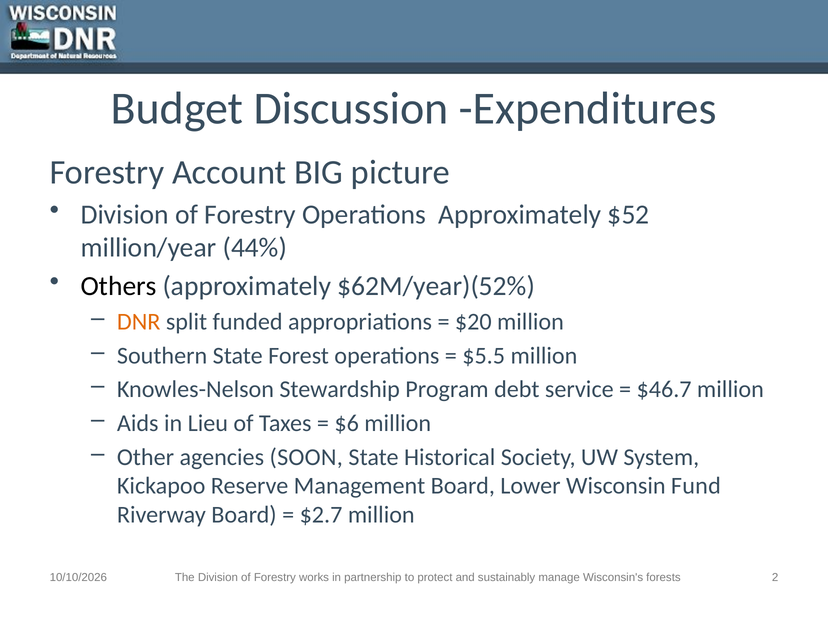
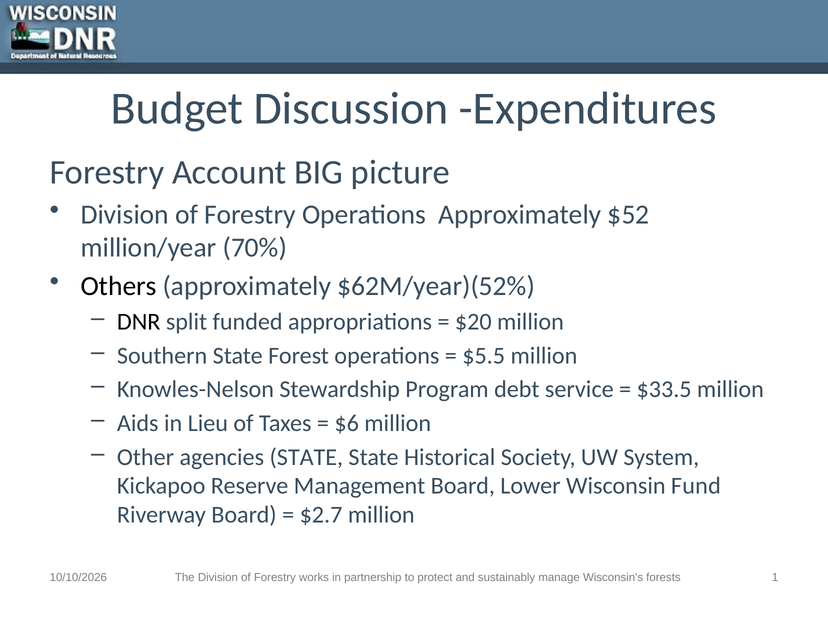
44%: 44% -> 70%
DNR colour: orange -> black
$46.7: $46.7 -> $33.5
agencies SOON: SOON -> STATE
2: 2 -> 1
